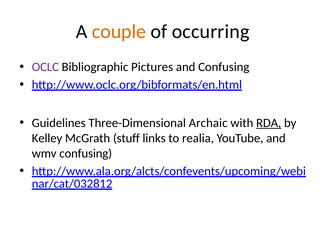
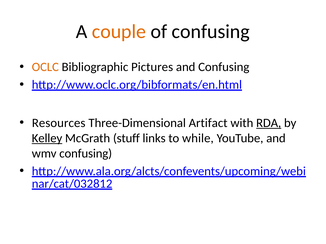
of occurring: occurring -> confusing
OCLC colour: purple -> orange
Guidelines: Guidelines -> Resources
Archaic: Archaic -> Artifact
Kelley underline: none -> present
realia: realia -> while
